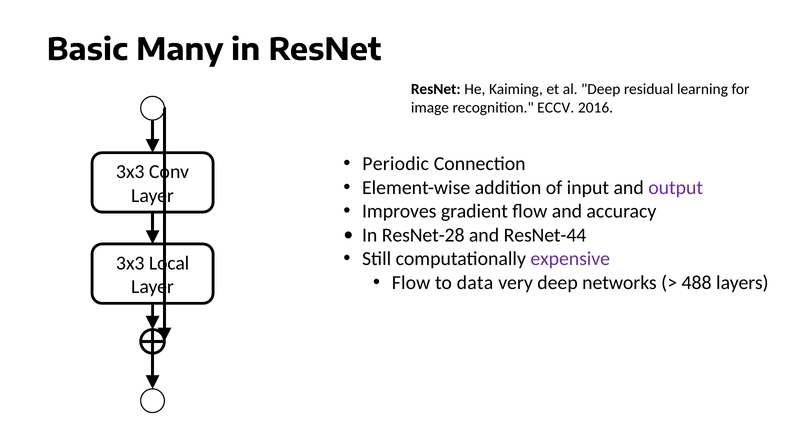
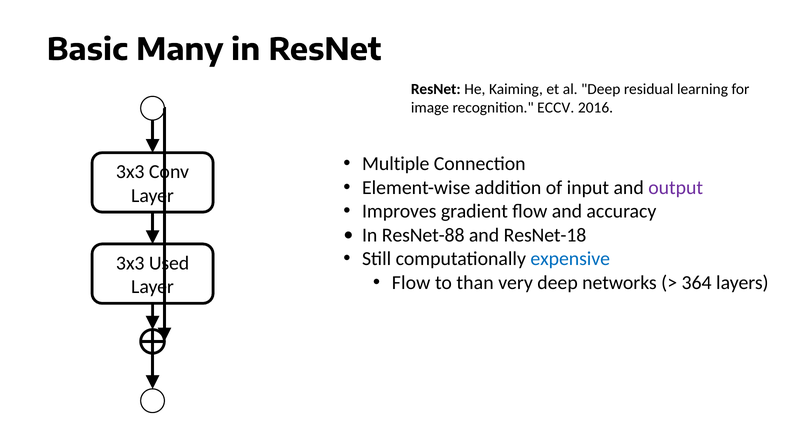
Periodic: Periodic -> Multiple
ResNet-28: ResNet-28 -> ResNet-88
ResNet-44: ResNet-44 -> ResNet-18
expensive colour: purple -> blue
Local: Local -> Used
data: data -> than
488: 488 -> 364
